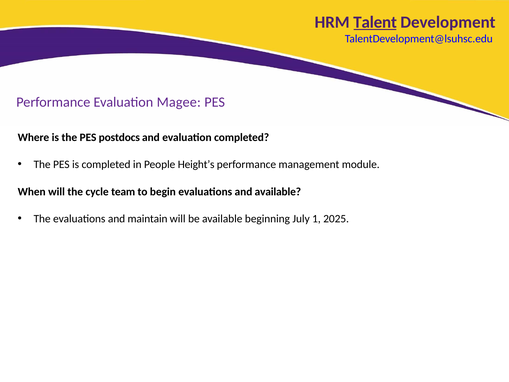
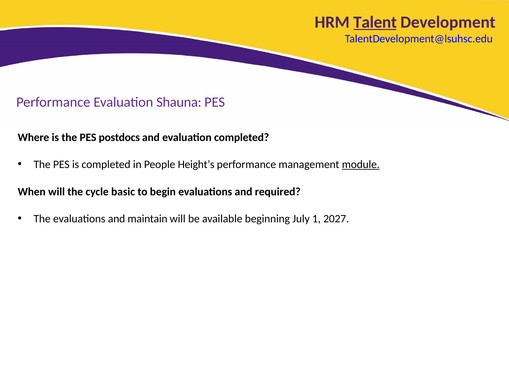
Magee: Magee -> Shauna
module underline: none -> present
team: team -> basic
and available: available -> required
2025: 2025 -> 2027
